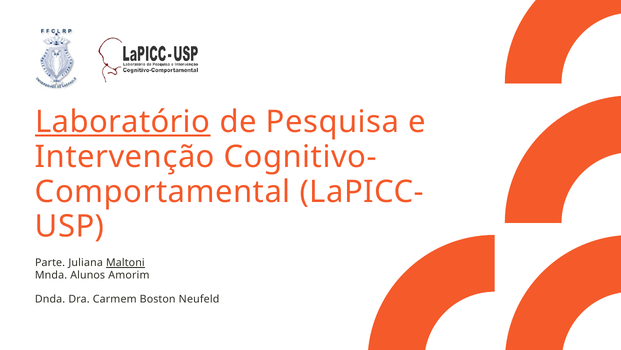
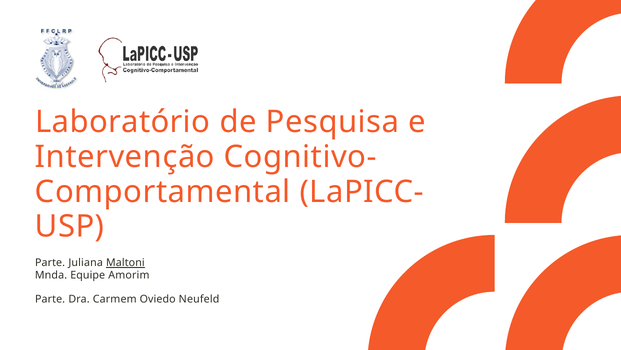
Laboratório underline: present -> none
Alunos: Alunos -> Equipe
Dnda at (50, 299): Dnda -> Parte
Boston: Boston -> Oviedo
